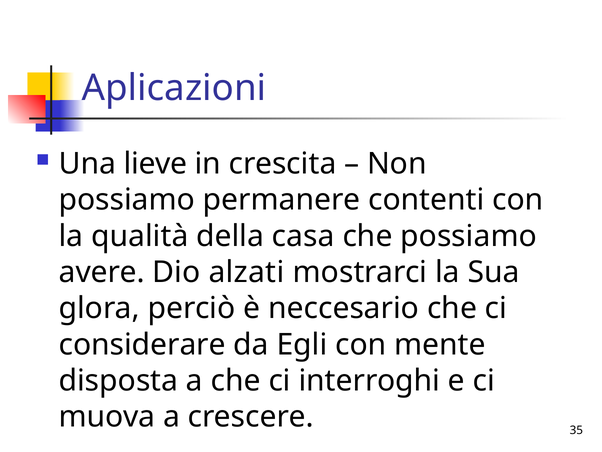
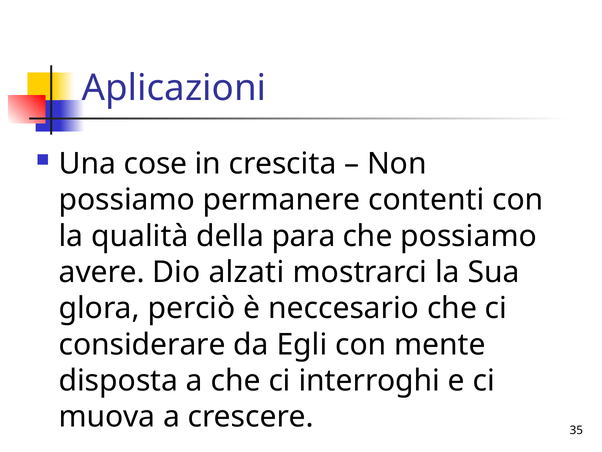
lieve: lieve -> cose
casa: casa -> para
